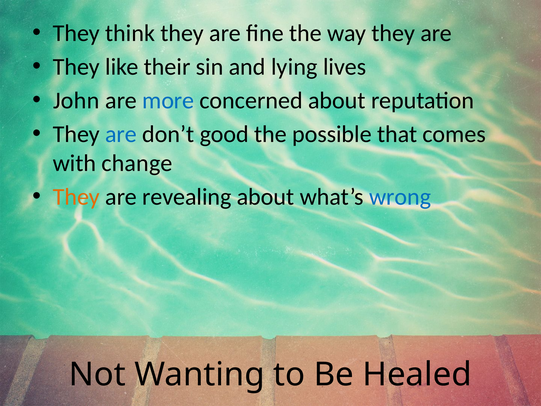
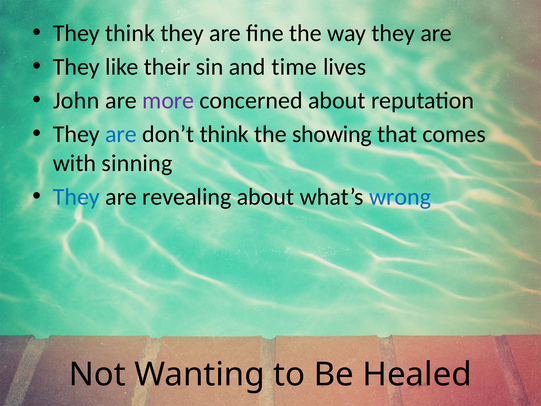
lying: lying -> time
more colour: blue -> purple
don’t good: good -> think
possible: possible -> showing
change: change -> sinning
They at (76, 197) colour: orange -> blue
